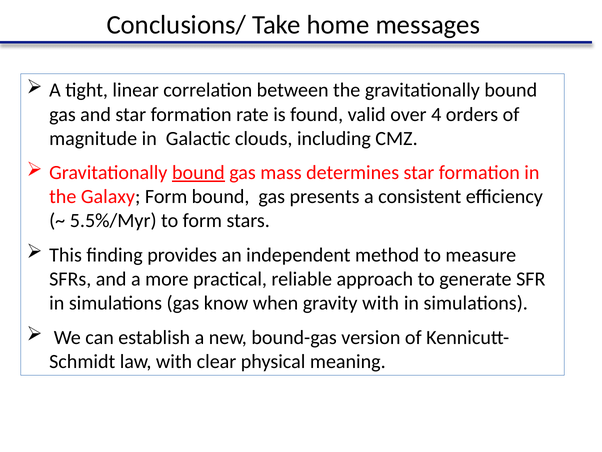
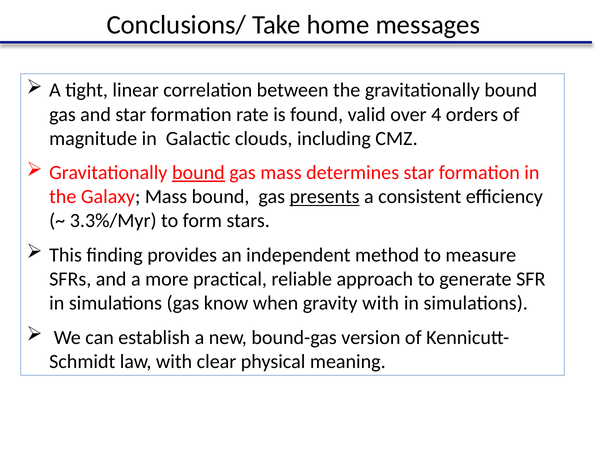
Galaxy Form: Form -> Mass
presents underline: none -> present
5.5%/Myr: 5.5%/Myr -> 3.3%/Myr
